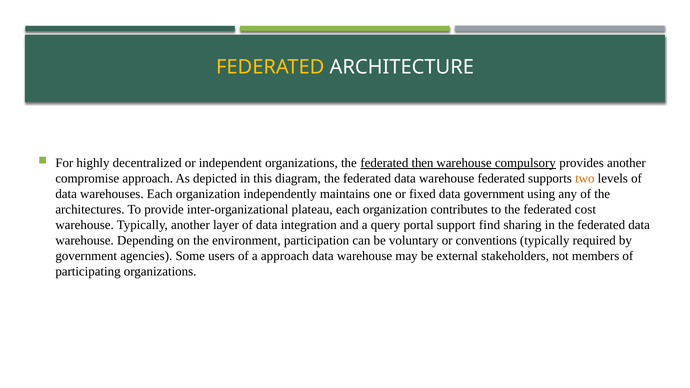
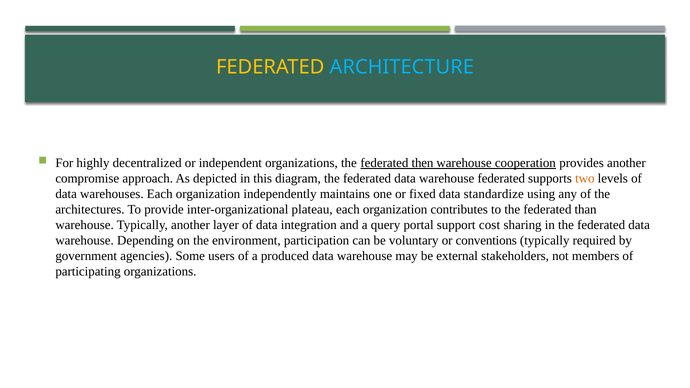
ARCHITECTURE colour: white -> light blue
compulsory: compulsory -> cooperation
data government: government -> standardize
cost: cost -> than
find: find -> cost
a approach: approach -> produced
